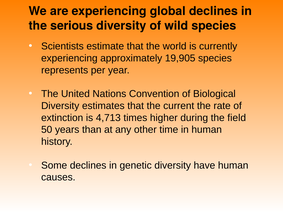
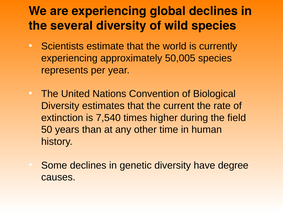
serious: serious -> several
19,905: 19,905 -> 50,005
4,713: 4,713 -> 7,540
have human: human -> degree
